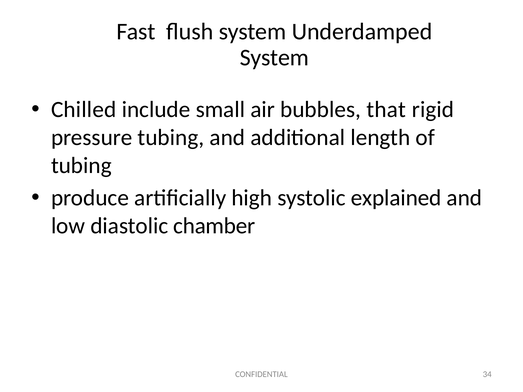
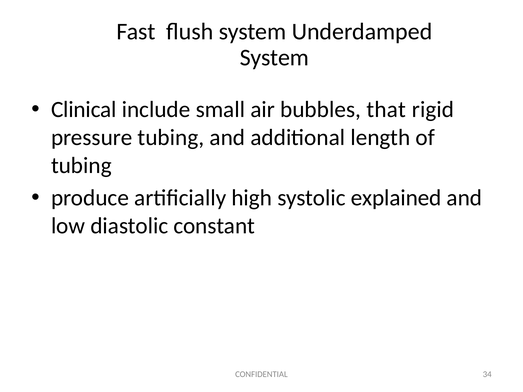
Chilled: Chilled -> Clinical
chamber: chamber -> constant
